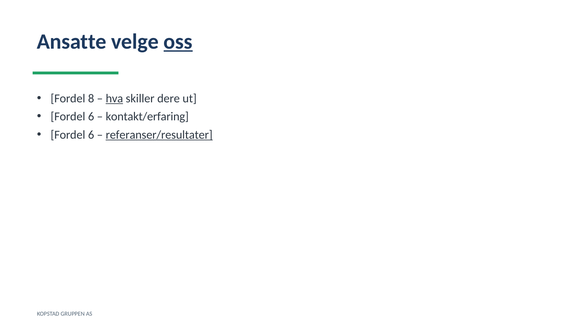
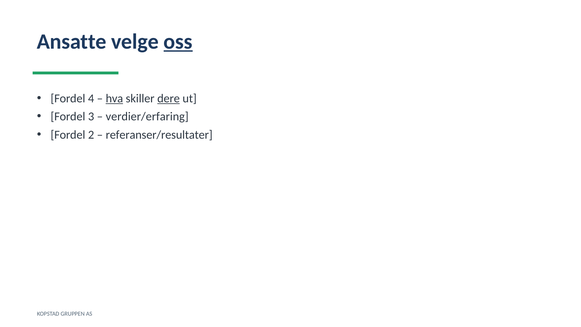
8: 8 -> 4
dere underline: none -> present
6 at (91, 117): 6 -> 3
kontakt/erfaring: kontakt/erfaring -> verdier/erfaring
6 at (91, 135): 6 -> 2
referanser/resultater underline: present -> none
